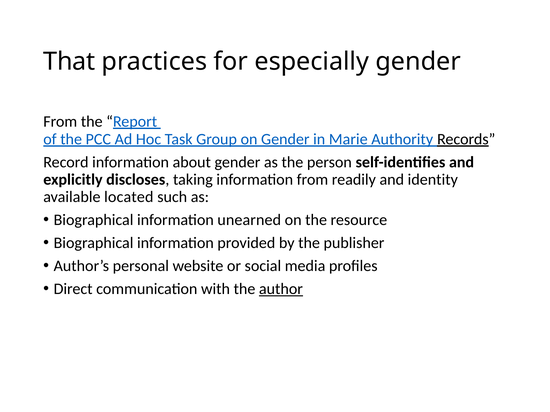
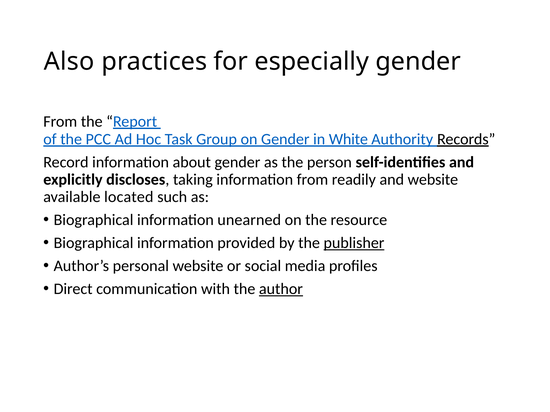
That: That -> Also
Marie: Marie -> White
and identity: identity -> website
publisher underline: none -> present
